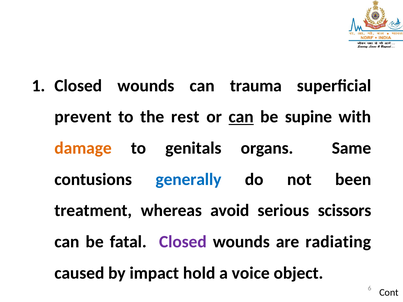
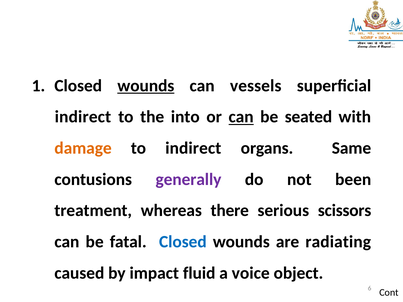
wounds at (146, 86) underline: none -> present
trauma: trauma -> vessels
prevent at (83, 117): prevent -> indirect
rest: rest -> into
supine: supine -> seated
to genitals: genitals -> indirect
generally colour: blue -> purple
avoid: avoid -> there
Closed at (183, 242) colour: purple -> blue
hold: hold -> fluid
